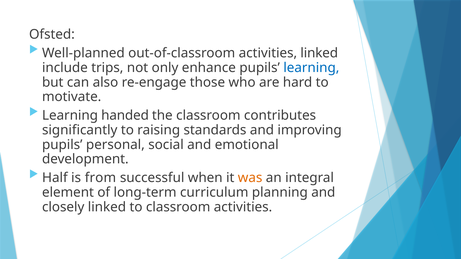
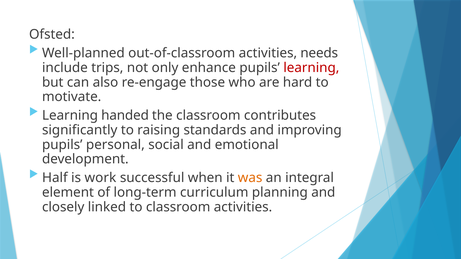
activities linked: linked -> needs
learning at (311, 68) colour: blue -> red
from: from -> work
